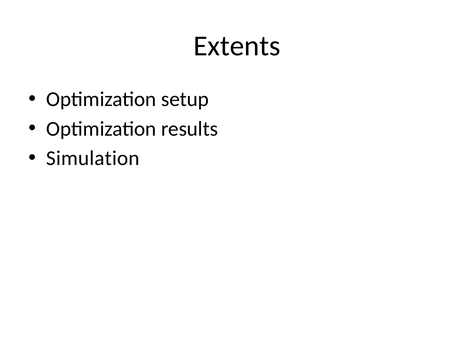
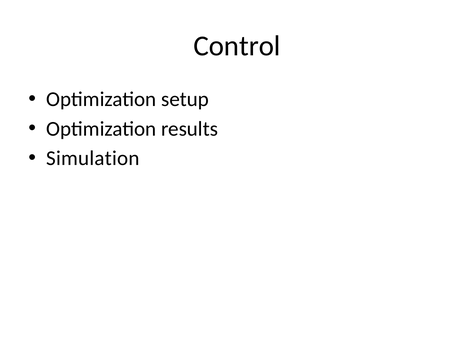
Extents: Extents -> Control
